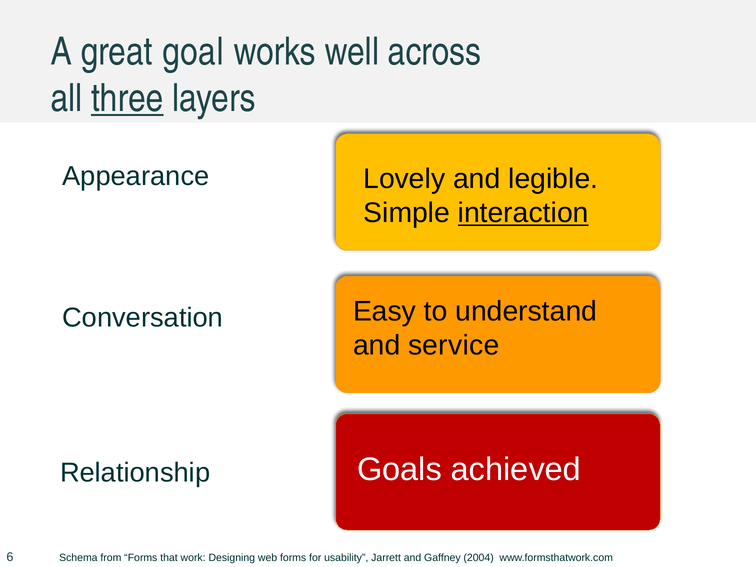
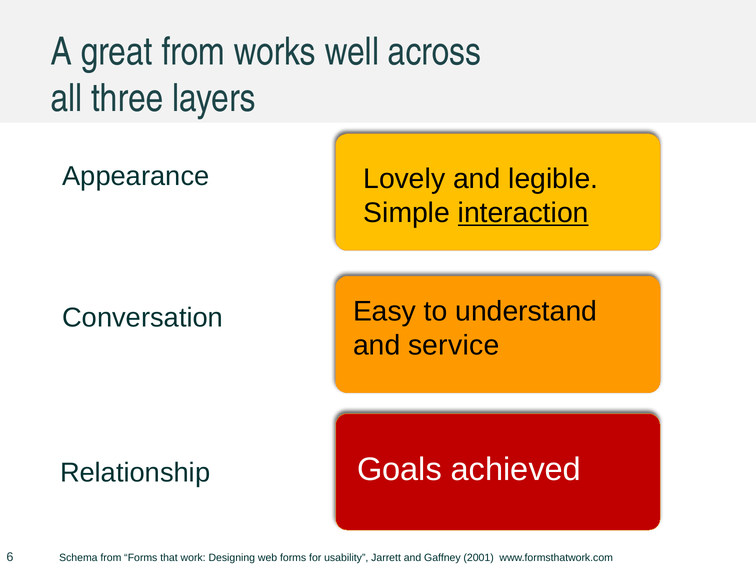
great goal: goal -> from
three underline: present -> none
2004: 2004 -> 2001
